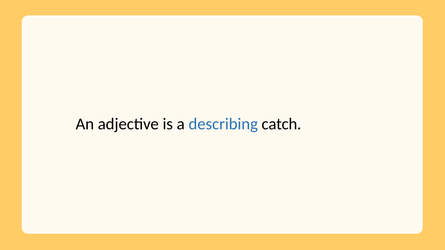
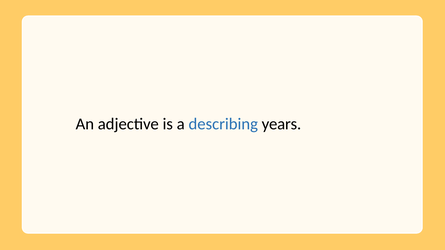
catch: catch -> years
